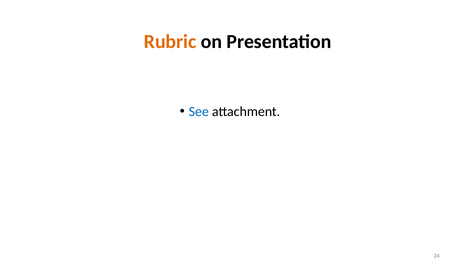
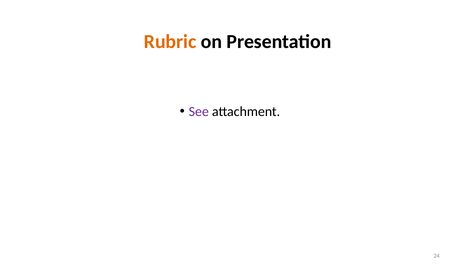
See colour: blue -> purple
